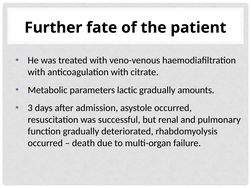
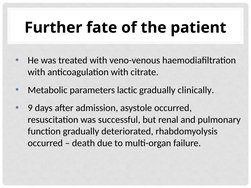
amounts: amounts -> clinically
3: 3 -> 9
